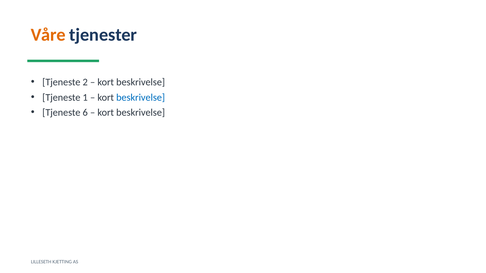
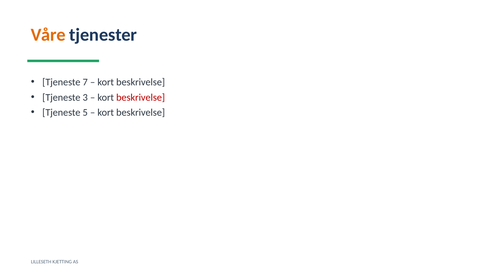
2: 2 -> 7
1: 1 -> 3
beskrivelse at (141, 98) colour: blue -> red
6: 6 -> 5
